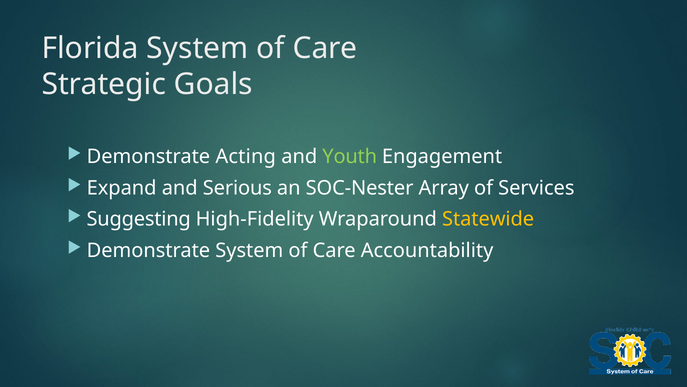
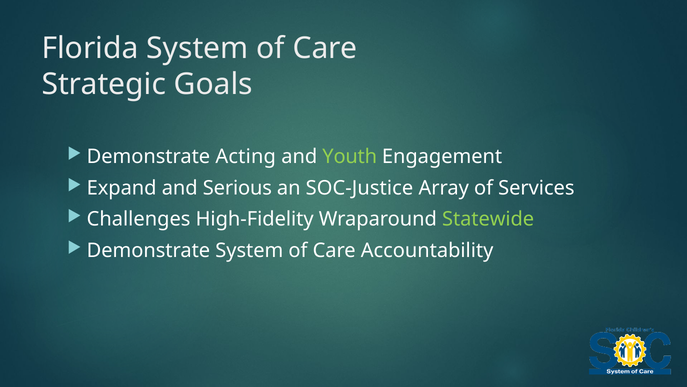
SOC-Nester: SOC-Nester -> SOC-Justice
Suggesting: Suggesting -> Challenges
Statewide colour: yellow -> light green
